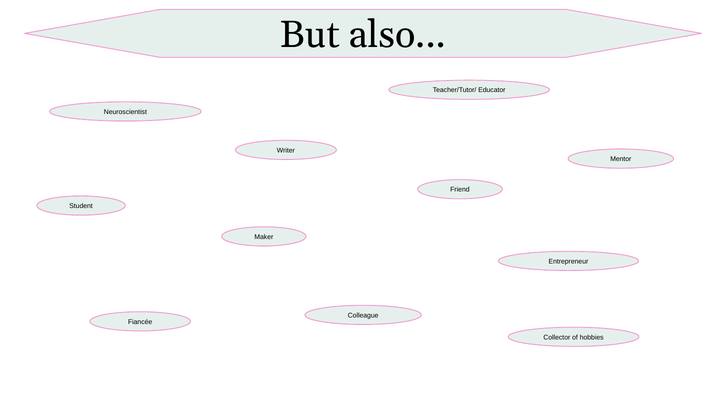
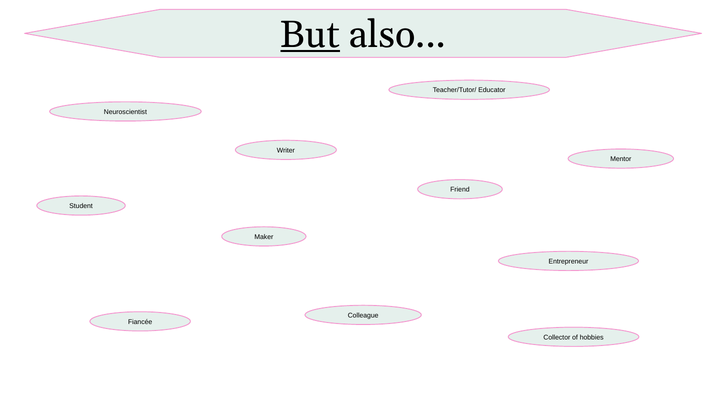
But underline: none -> present
